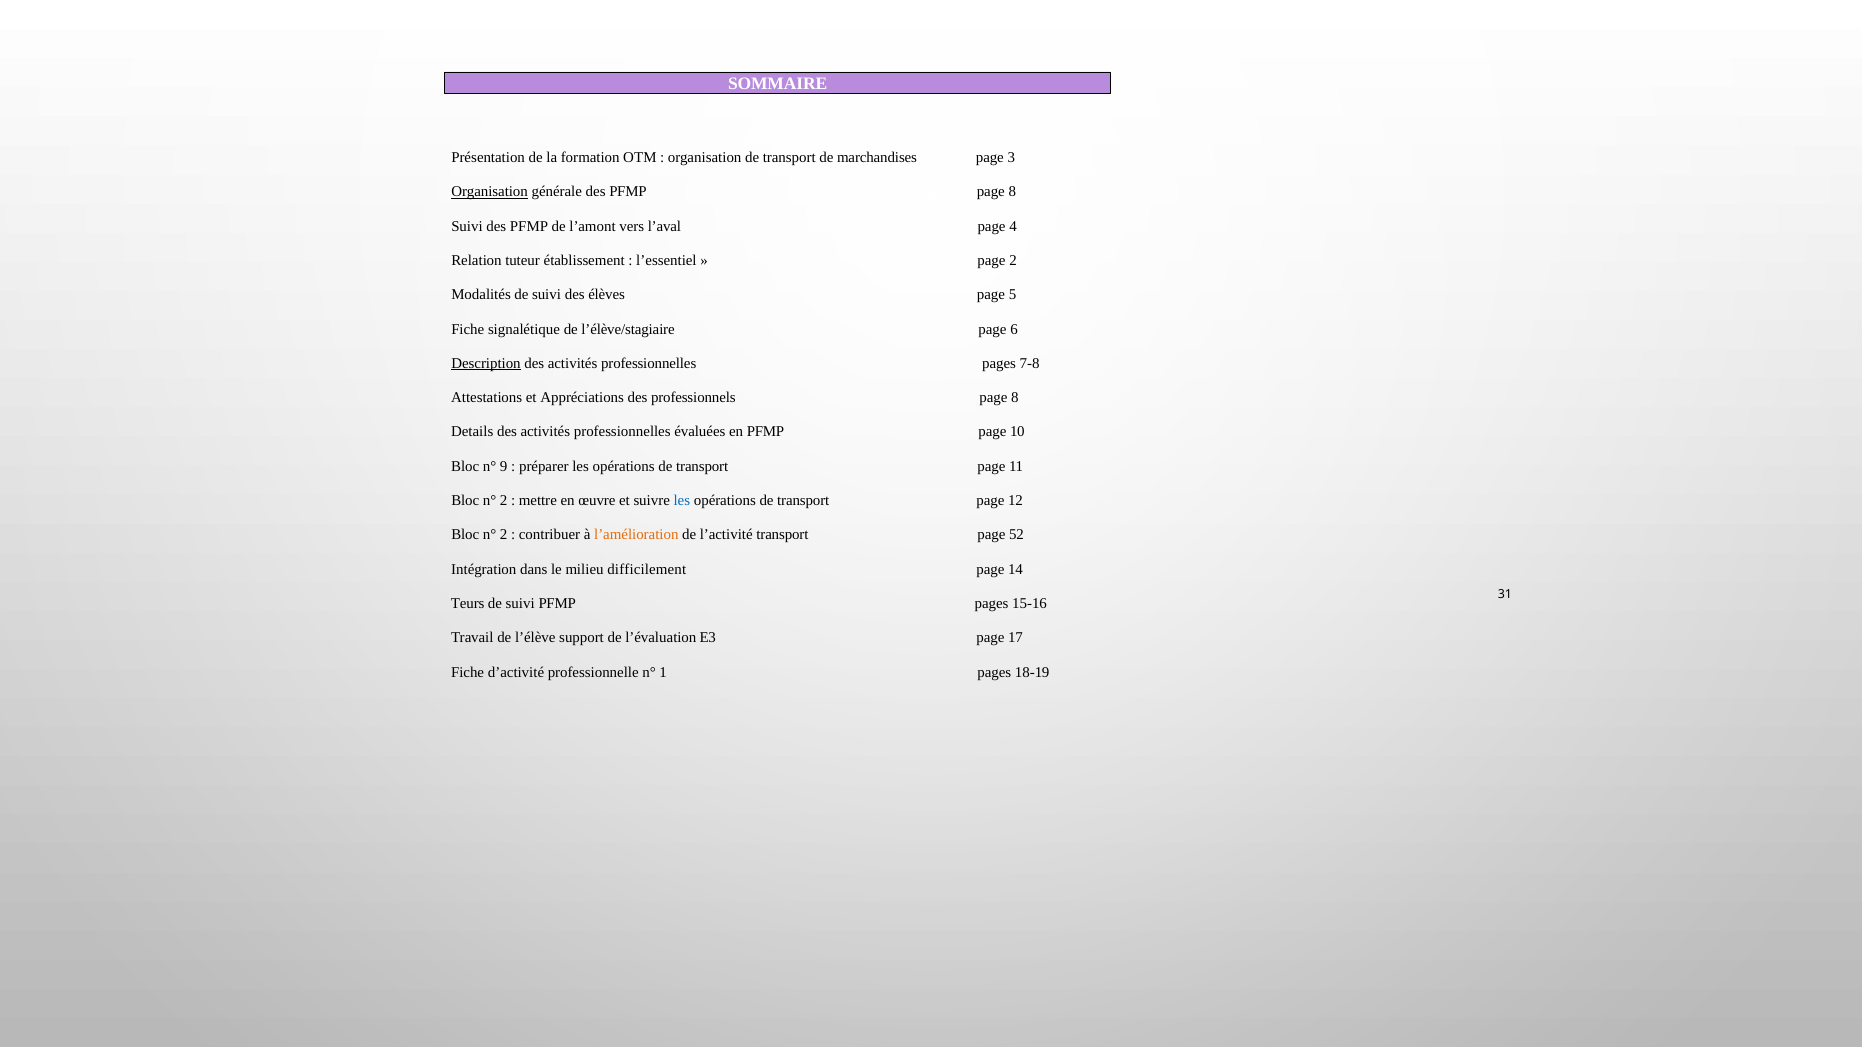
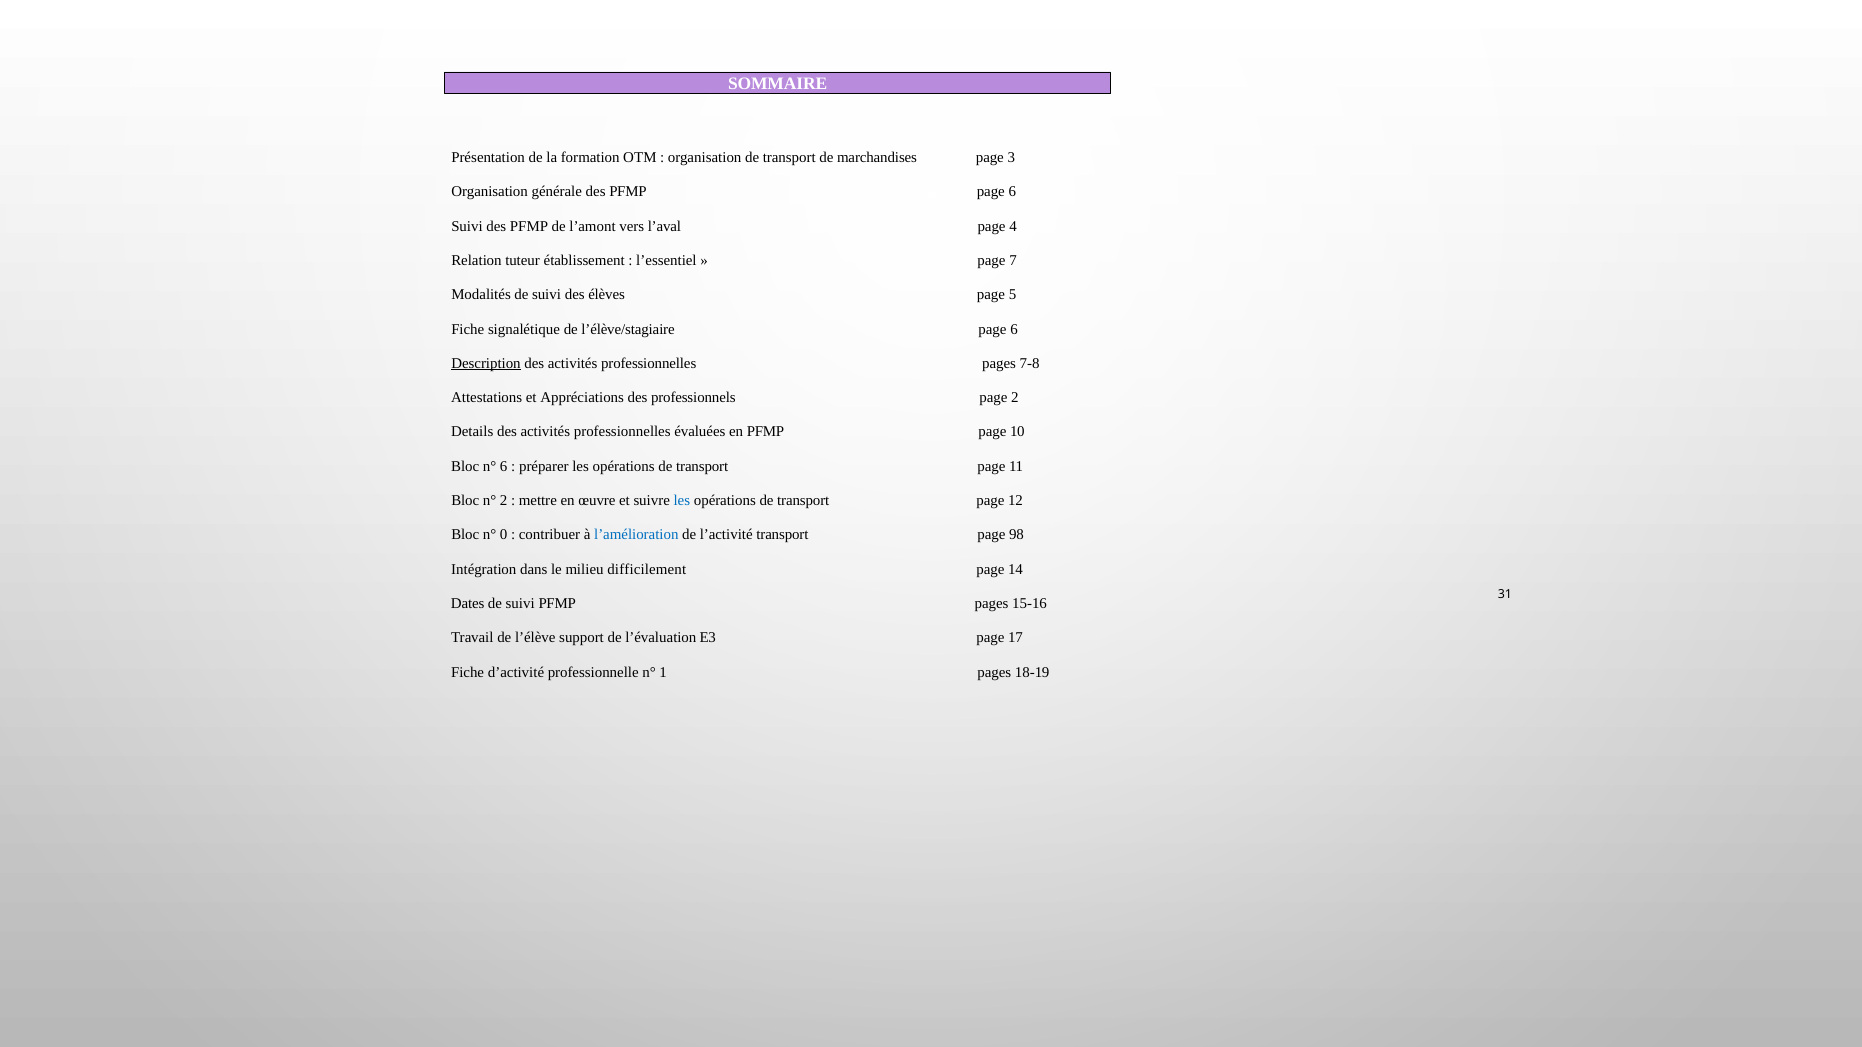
Organisation at (490, 192) underline: present -> none
PFMP page 8: 8 -> 6
page 2: 2 -> 7
professionnels page 8: 8 -> 2
n° 9: 9 -> 6
2 at (504, 535): 2 -> 0
l’amélioration colour: orange -> blue
52: 52 -> 98
Teurs: Teurs -> Dates
